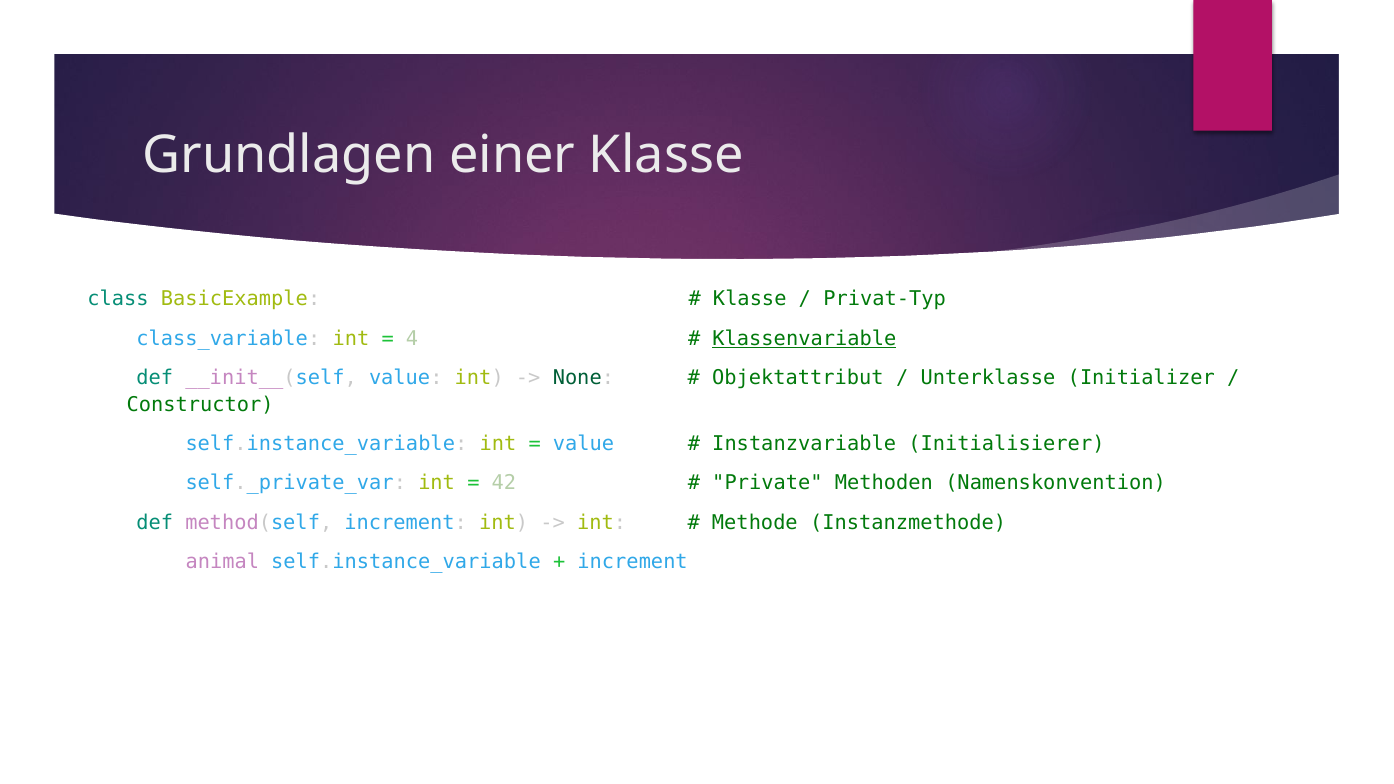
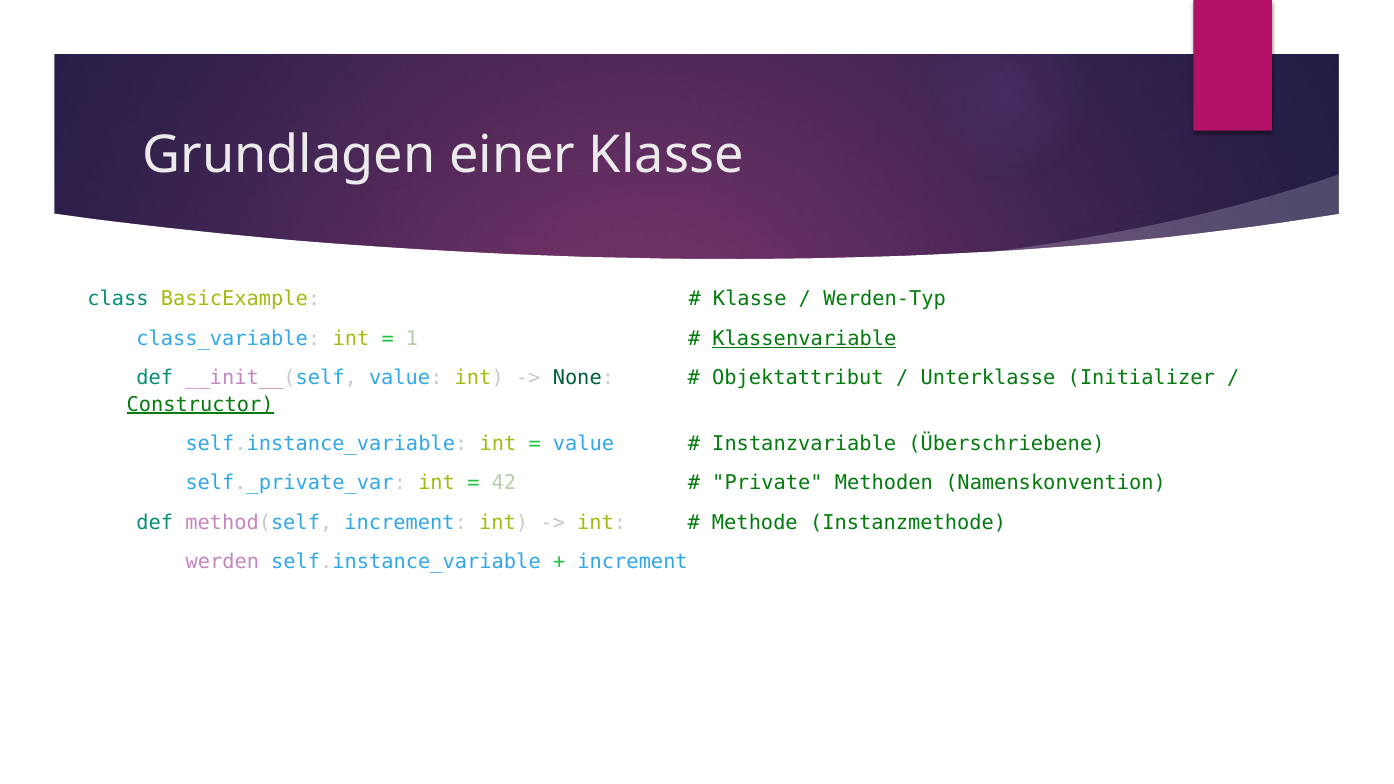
Privat-Typ: Privat-Typ -> Werden-Typ
4: 4 -> 1
Constructor underline: none -> present
Initialisierer: Initialisierer -> Überschriebene
animal: animal -> werden
